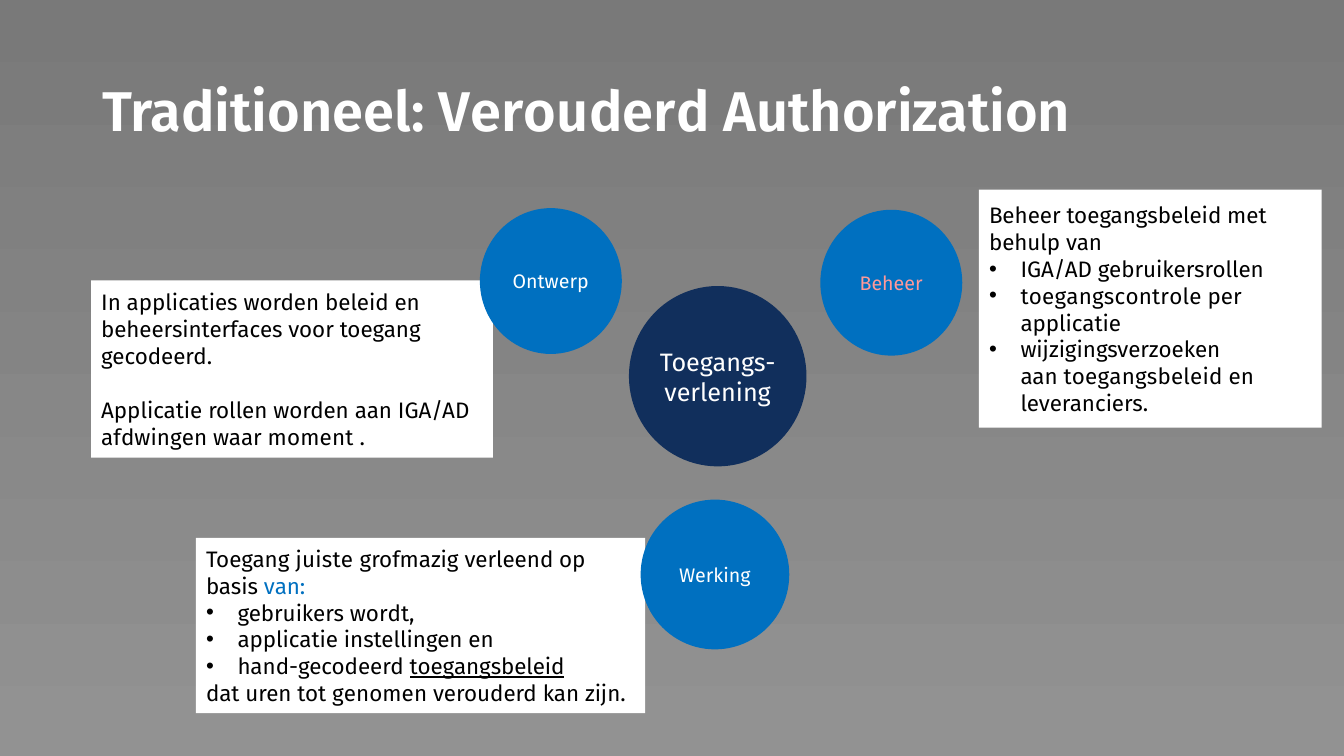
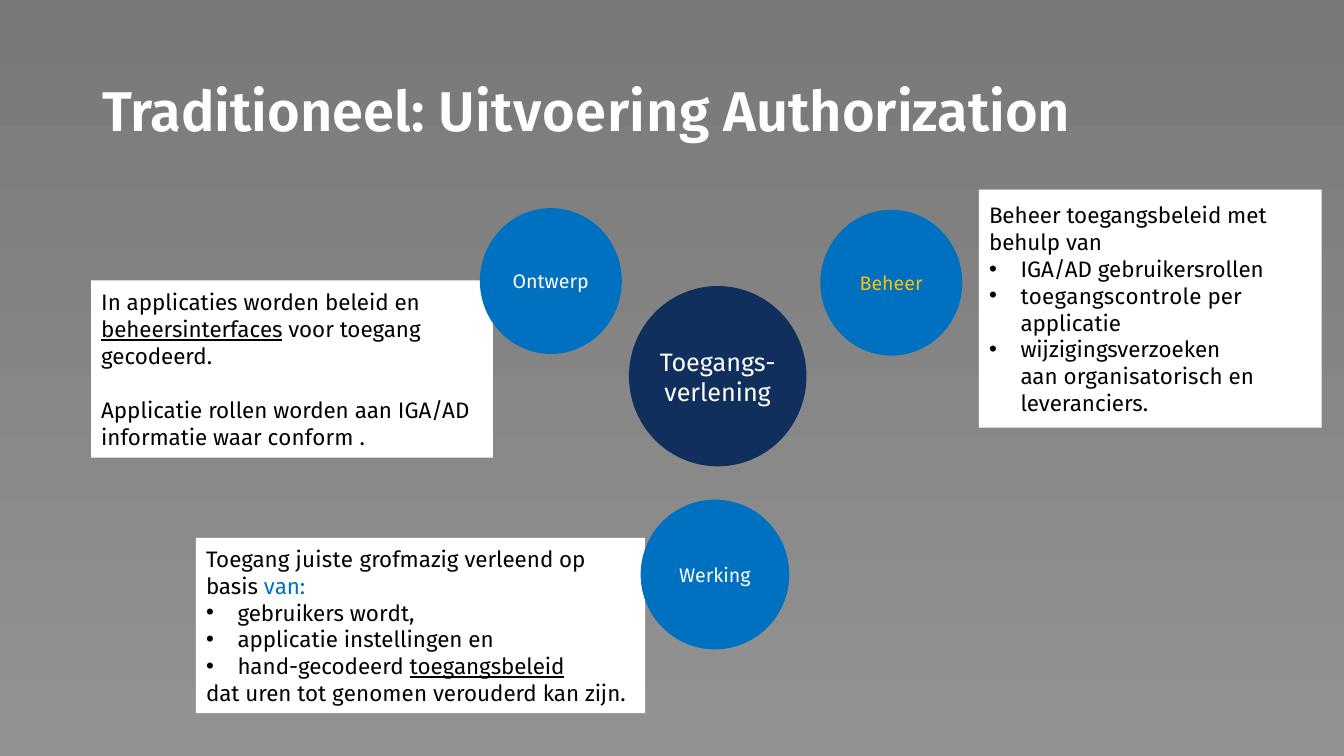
Traditioneel Verouderd: Verouderd -> Uitvoering
Beheer at (891, 284) colour: pink -> yellow
beheersinterfaces underline: none -> present
aan toegangsbeleid: toegangsbeleid -> organisatorisch
afdwingen: afdwingen -> informatie
moment: moment -> conform
